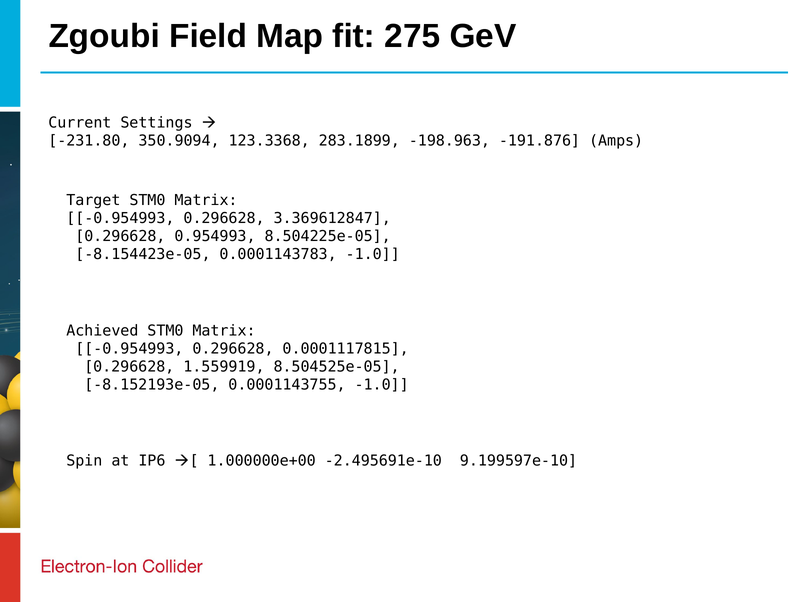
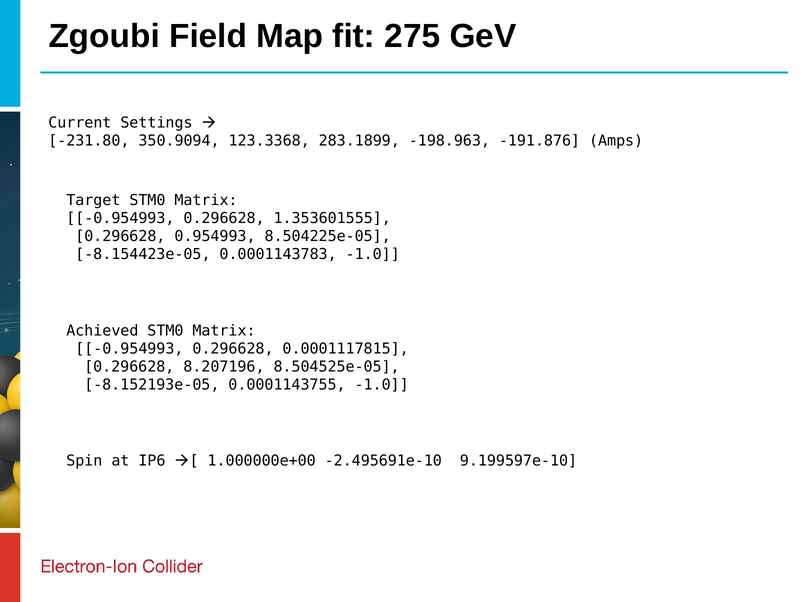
3.369612847: 3.369612847 -> 1.353601555
1.559919: 1.559919 -> 8.207196
